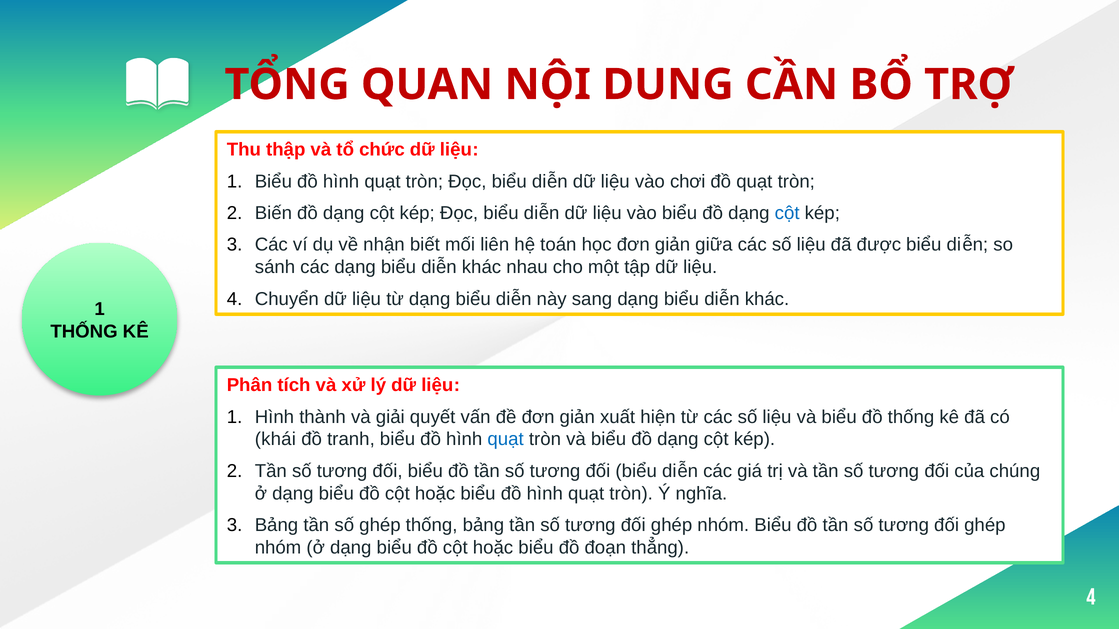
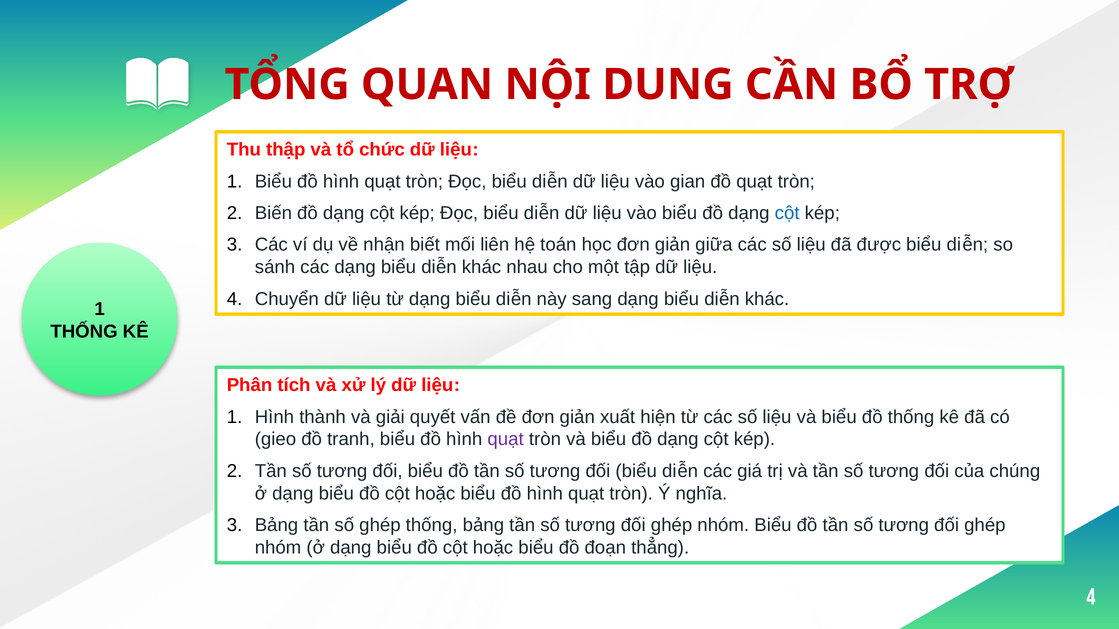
chơi: chơi -> gian
khái: khái -> gieo
quạt at (506, 440) colour: blue -> purple
